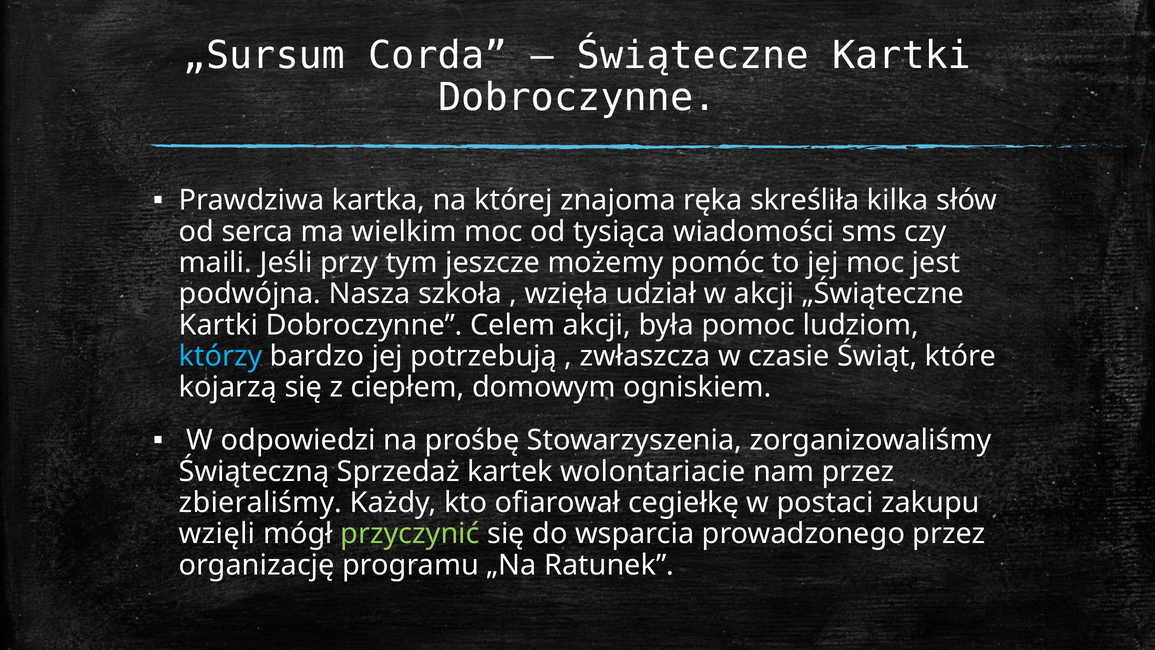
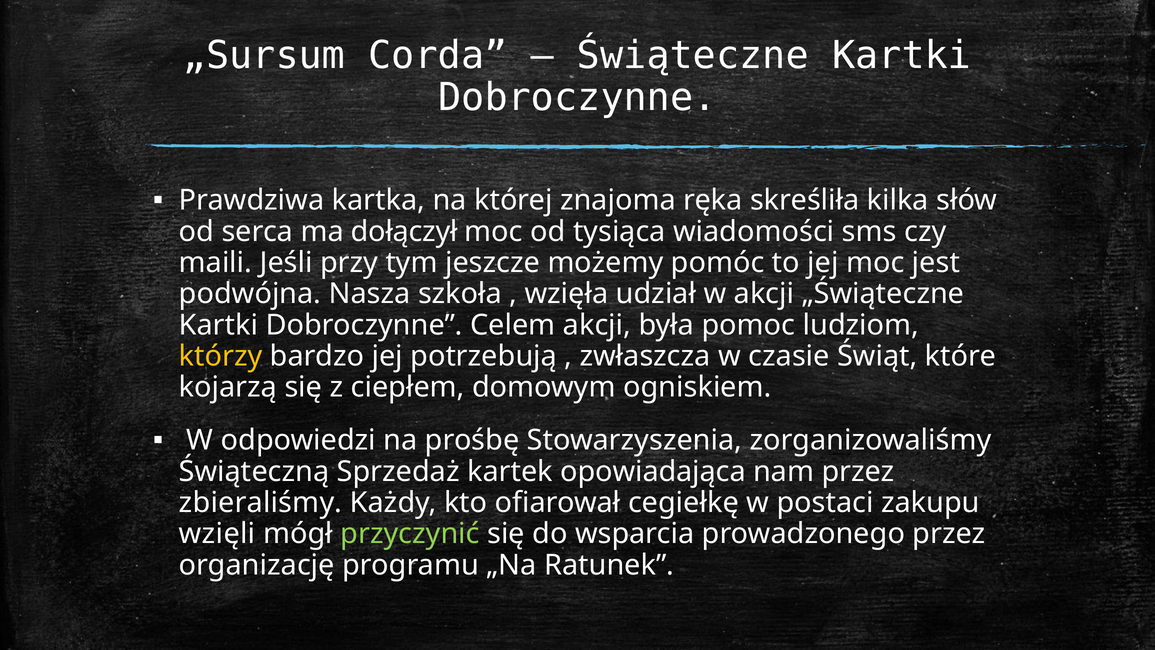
wielkim: wielkim -> dołączył
którzy colour: light blue -> yellow
wolontariacie: wolontariacie -> opowiadająca
